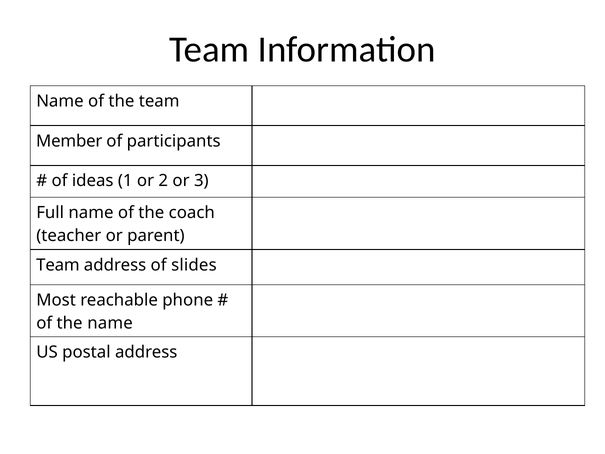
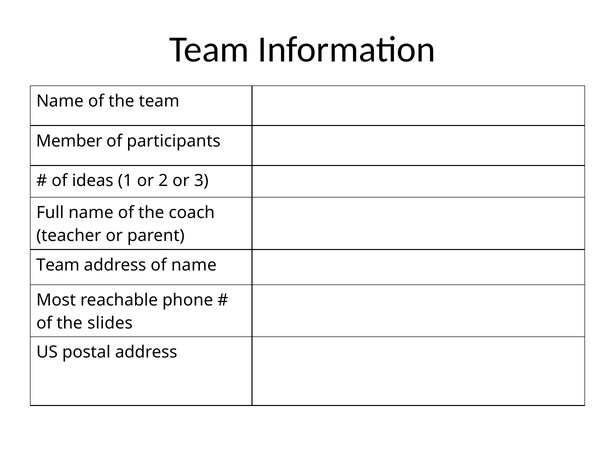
of slides: slides -> name
the name: name -> slides
